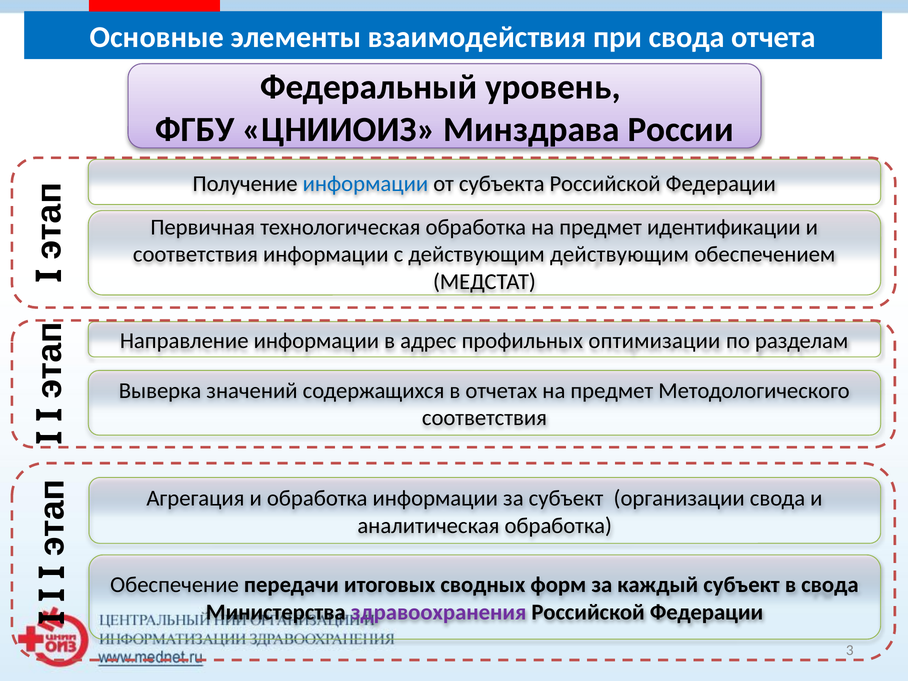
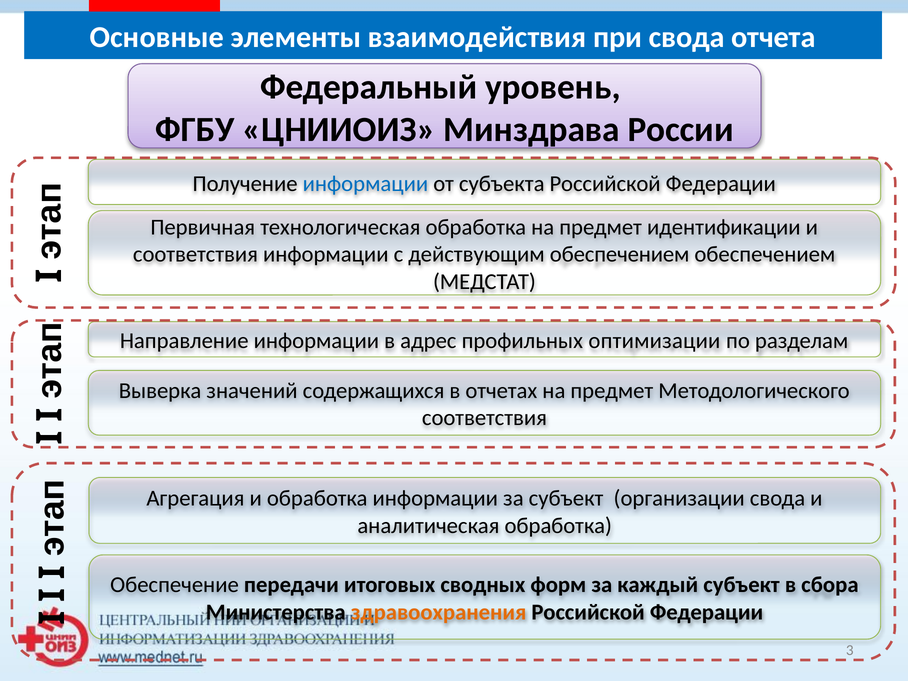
действующим действующим: действующим -> обеспечением
в свода: свода -> сбора
здравоохранения colour: purple -> orange
